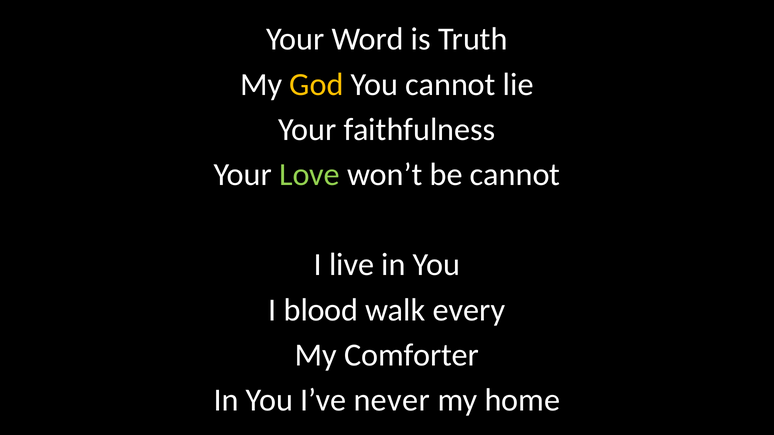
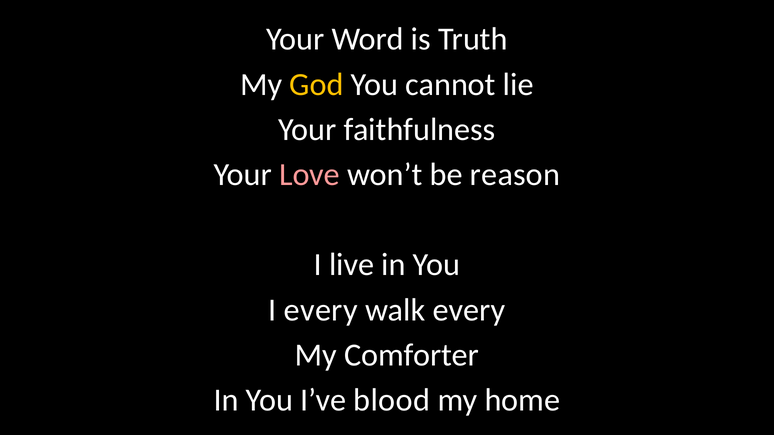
Love colour: light green -> pink
be cannot: cannot -> reason
I blood: blood -> every
never: never -> blood
